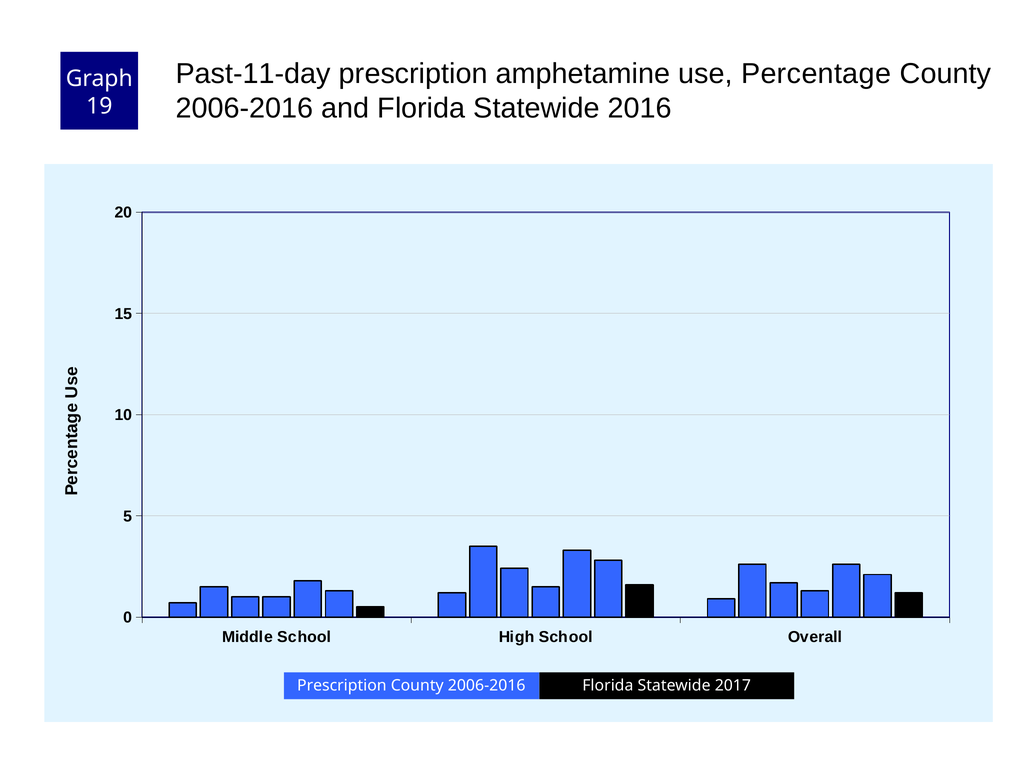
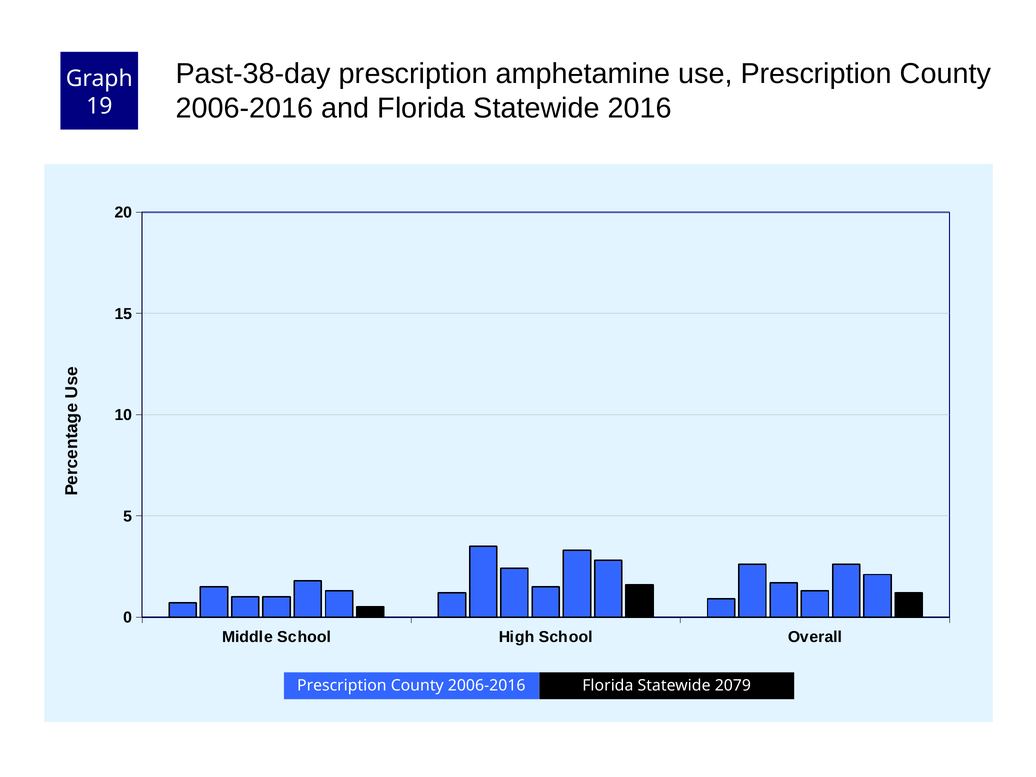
Past-11-day: Past-11-day -> Past-38-day
use Percentage: Percentage -> Prescription
2017: 2017 -> 2079
